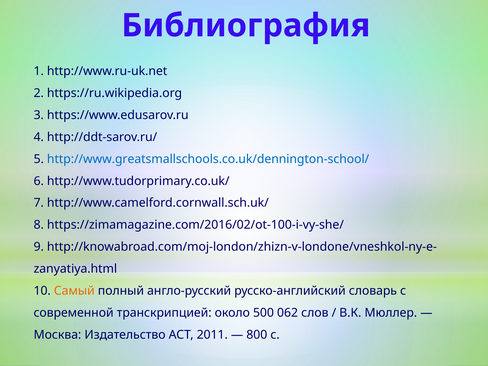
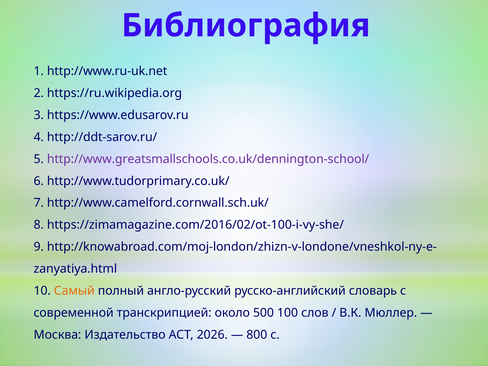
http://www.greatsmallschools.co.uk/dennington-school/ colour: blue -> purple
062: 062 -> 100
2011: 2011 -> 2026
